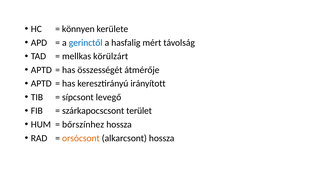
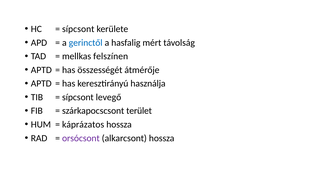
könnyen at (78, 29): könnyen -> sípcsont
körülzárt: körülzárt -> felszínen
irányított: irányított -> használja
bőrszínhez: bőrszínhez -> káprázatos
orsócsont colour: orange -> purple
